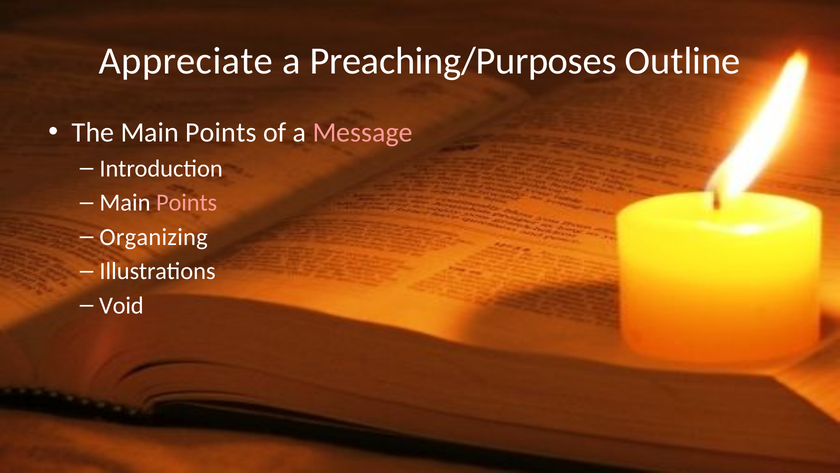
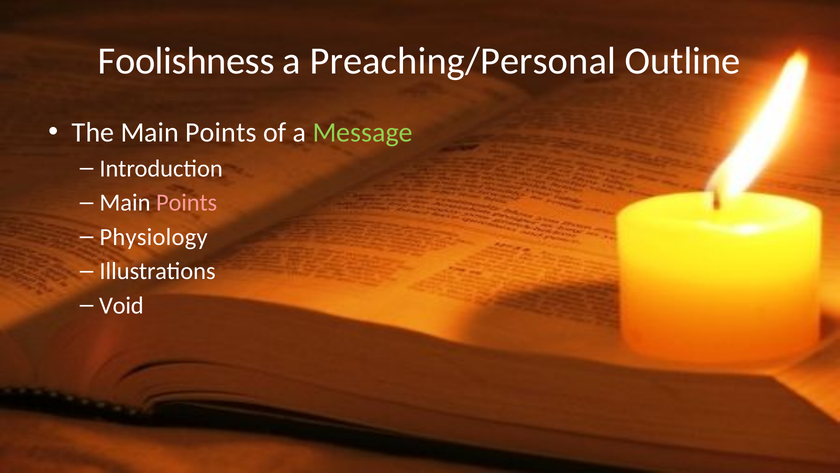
Appreciate: Appreciate -> Foolishness
Preaching/Purposes: Preaching/Purposes -> Preaching/Personal
Message colour: pink -> light green
Organizing: Organizing -> Physiology
